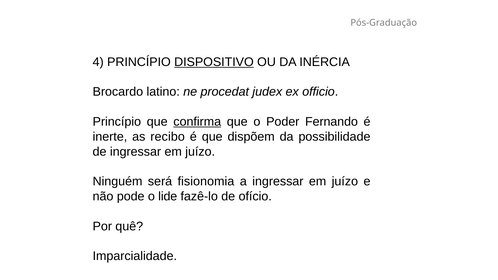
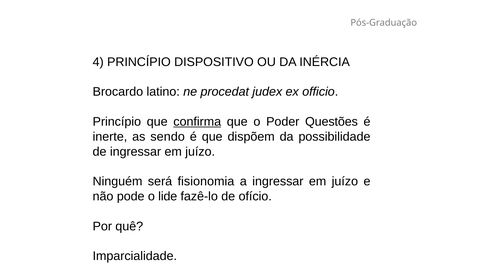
DISPOSITIVO underline: present -> none
Fernando: Fernando -> Questões
recibo: recibo -> sendo
